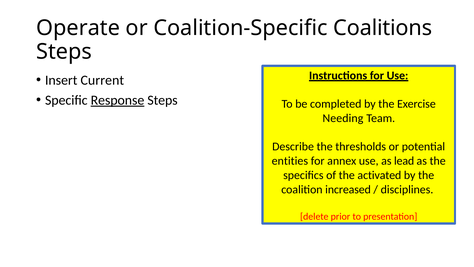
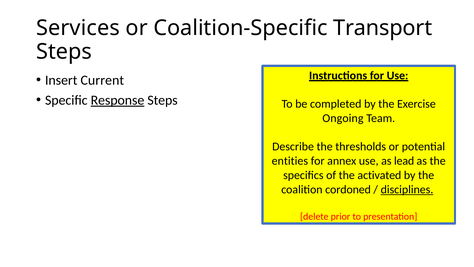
Operate: Operate -> Services
Coalitions: Coalitions -> Transport
Needing: Needing -> Ongoing
increased: increased -> cordoned
disciplines underline: none -> present
